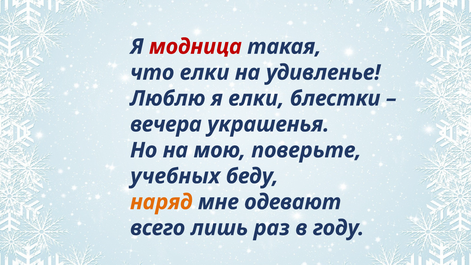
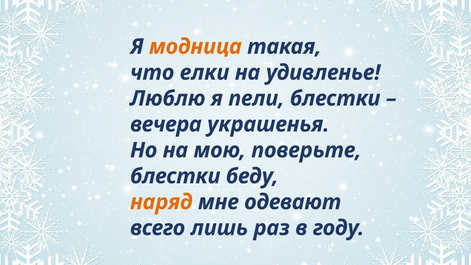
модница colour: red -> orange
я елки: елки -> пели
учебных at (175, 176): учебных -> блестки
